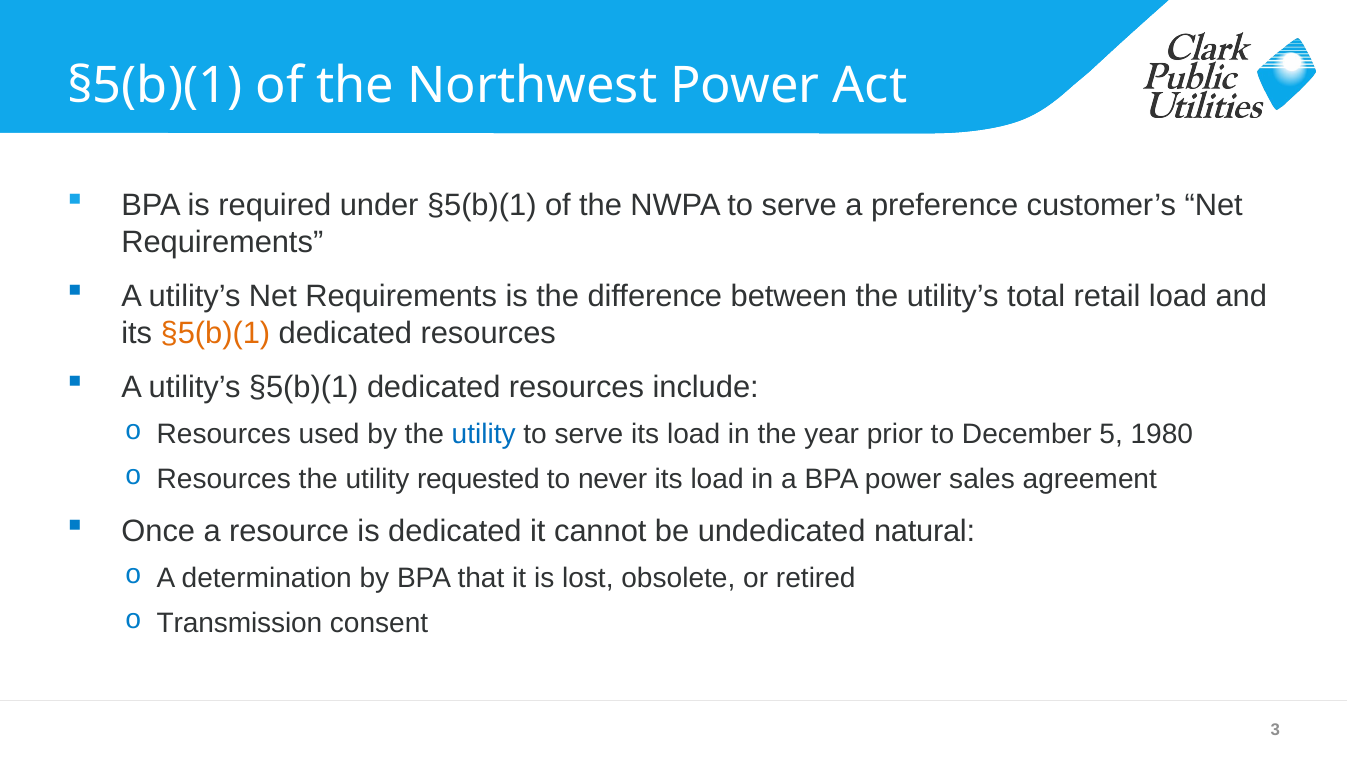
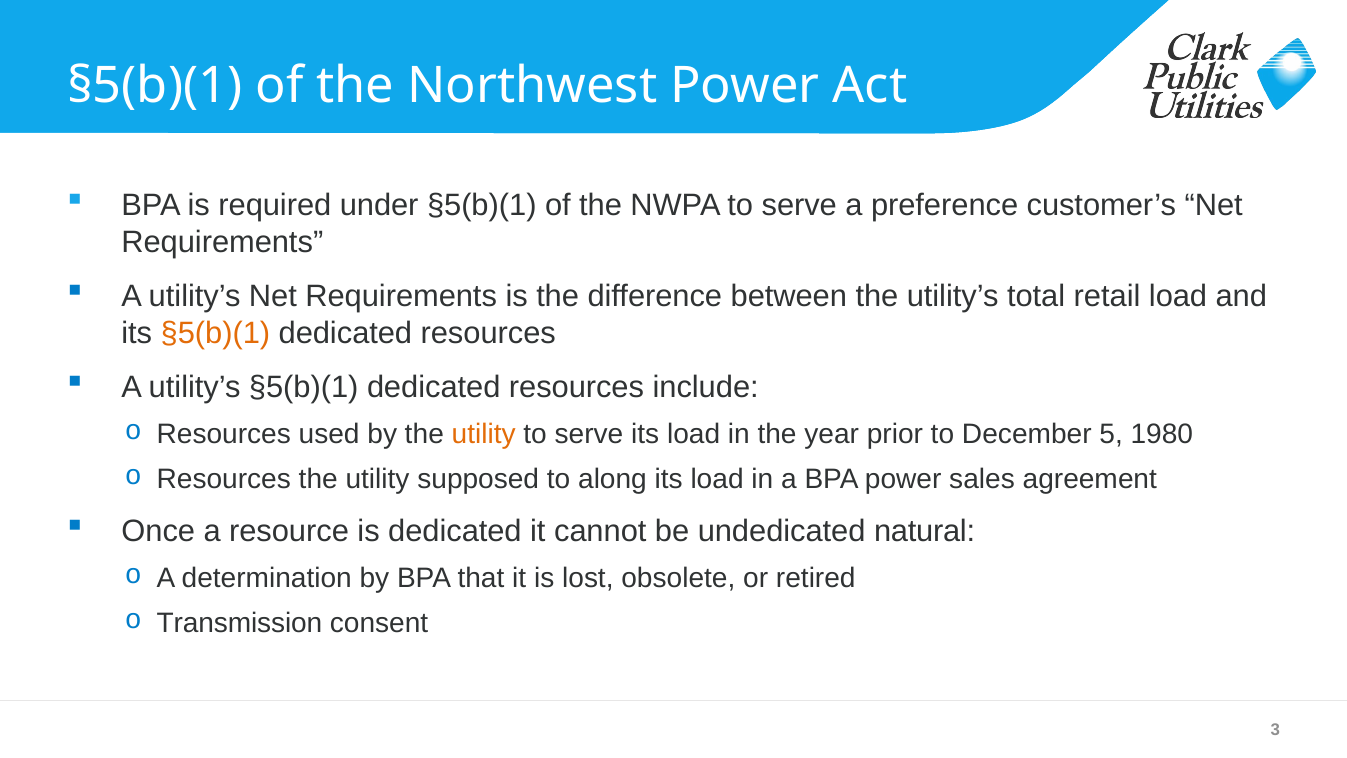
utility at (484, 434) colour: blue -> orange
requested: requested -> supposed
never: never -> along
